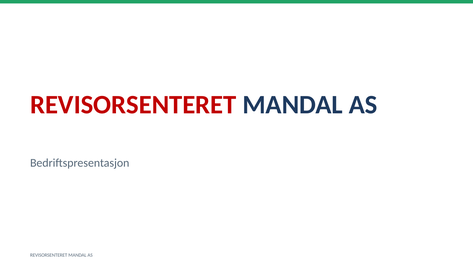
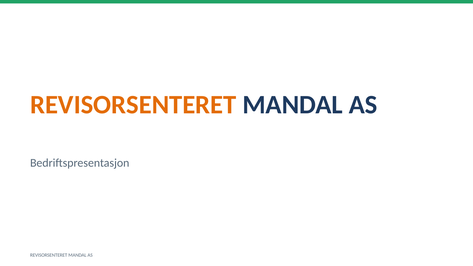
REVISORSENTERET at (133, 105) colour: red -> orange
